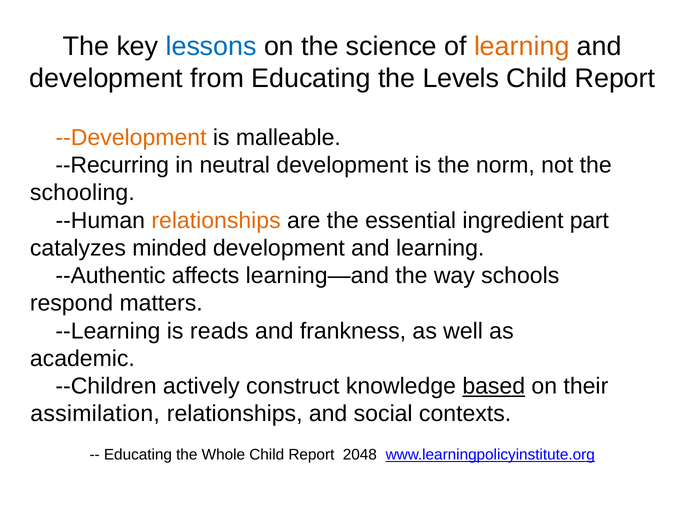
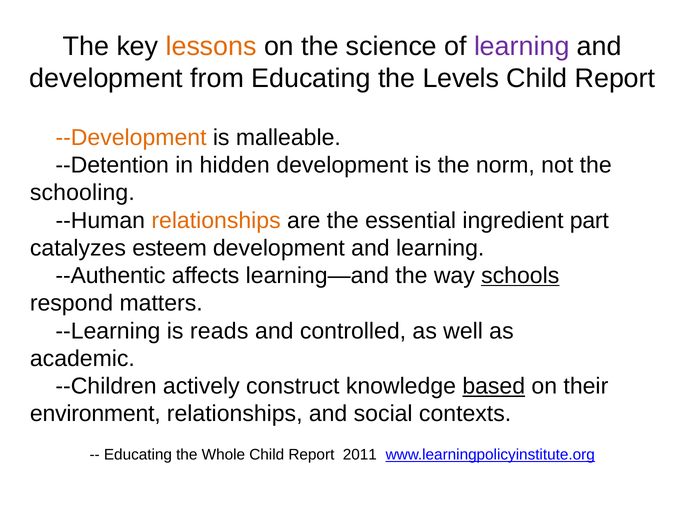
lessons colour: blue -> orange
learning at (522, 46) colour: orange -> purple
--Recurring: --Recurring -> --Detention
neutral: neutral -> hidden
minded: minded -> esteem
schools underline: none -> present
frankness: frankness -> controlled
assimilation: assimilation -> environment
2048: 2048 -> 2011
